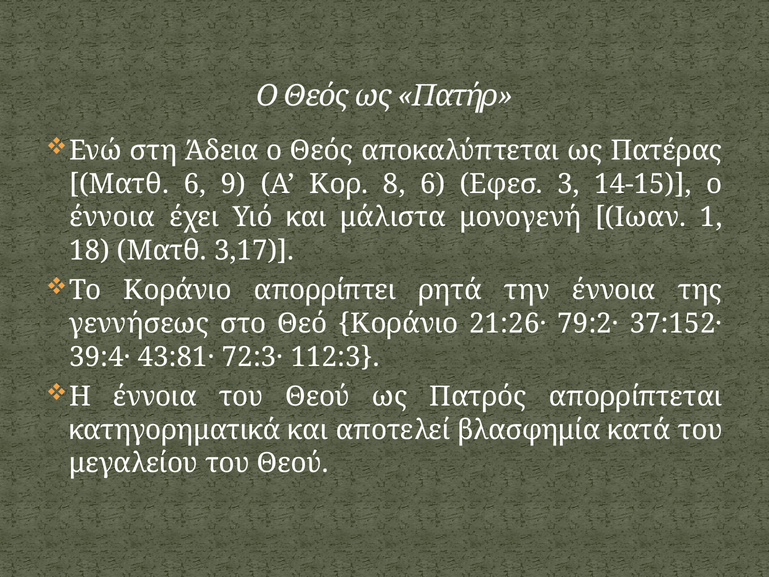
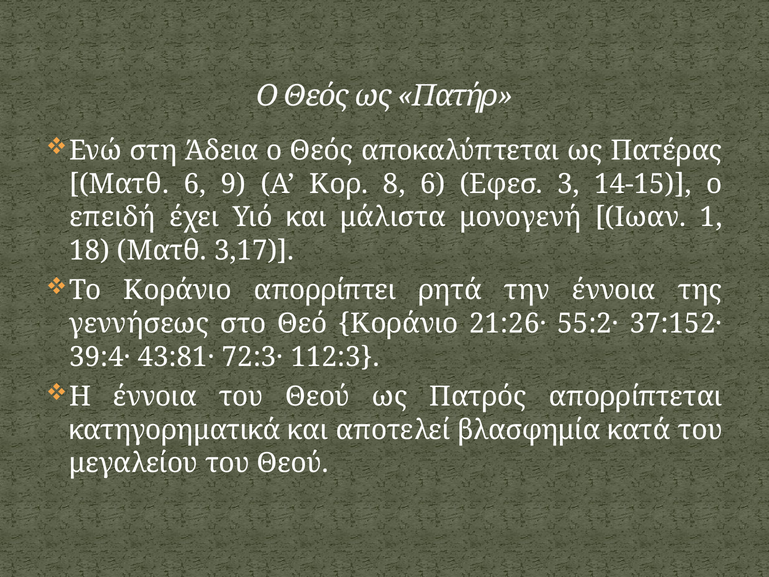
έννοια at (112, 217): έννοια -> επειδή
79:2·: 79:2· -> 55:2·
